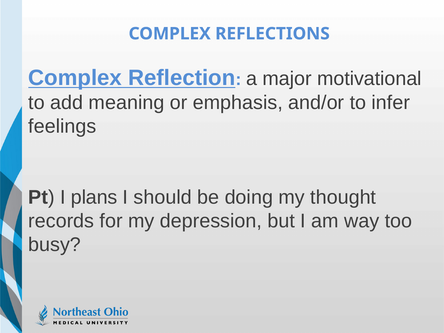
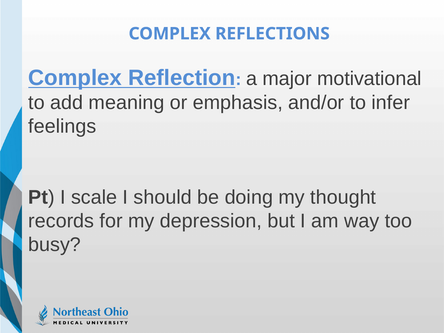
plans: plans -> scale
